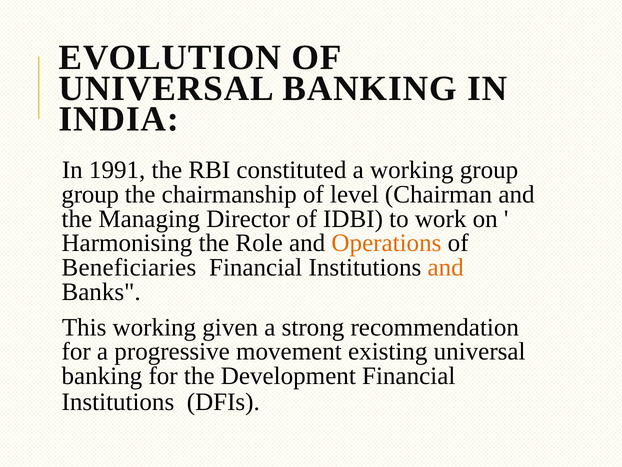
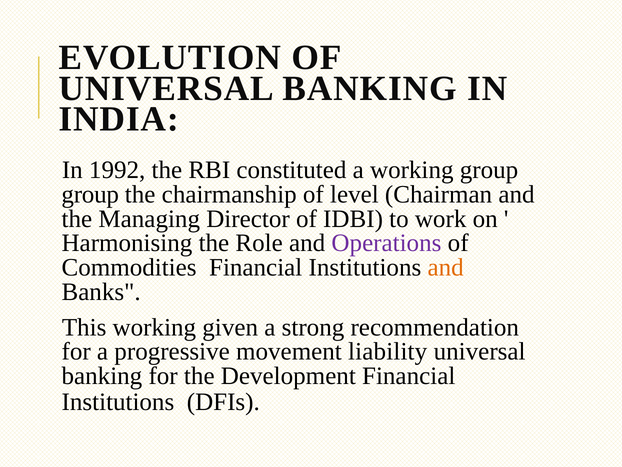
1991: 1991 -> 1992
Operations colour: orange -> purple
Beneficiaries: Beneficiaries -> Commodities
existing: existing -> liability
